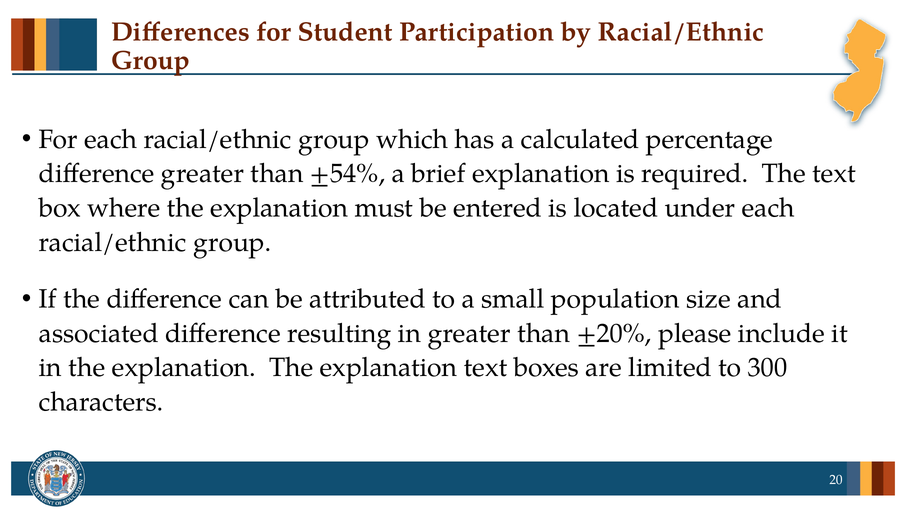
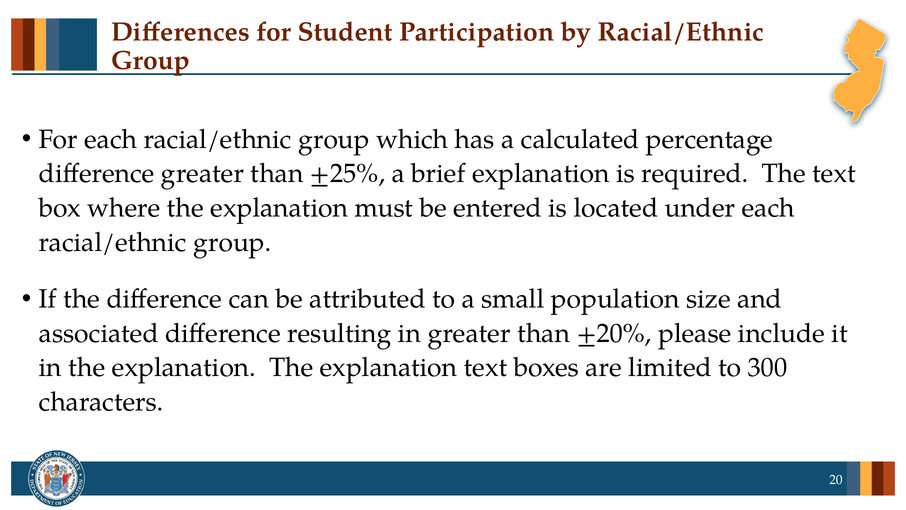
±54%: ±54% -> ±25%
